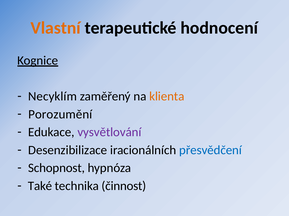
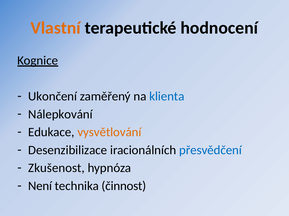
Necyklím: Necyklím -> Ukončení
klienta colour: orange -> blue
Porozumění: Porozumění -> Nálepkování
vysvětlování colour: purple -> orange
Schopnost: Schopnost -> Zkušenost
Také: Také -> Není
